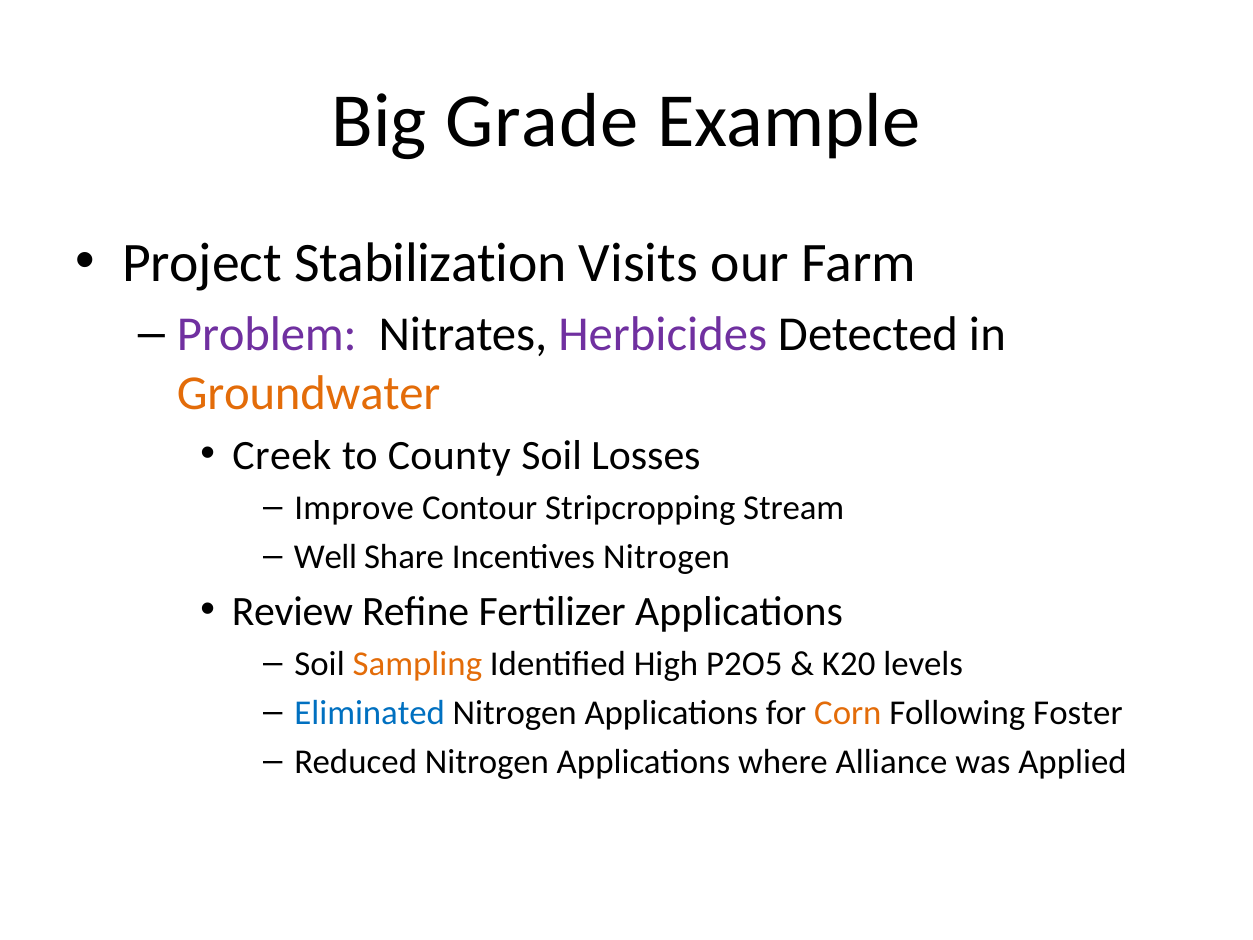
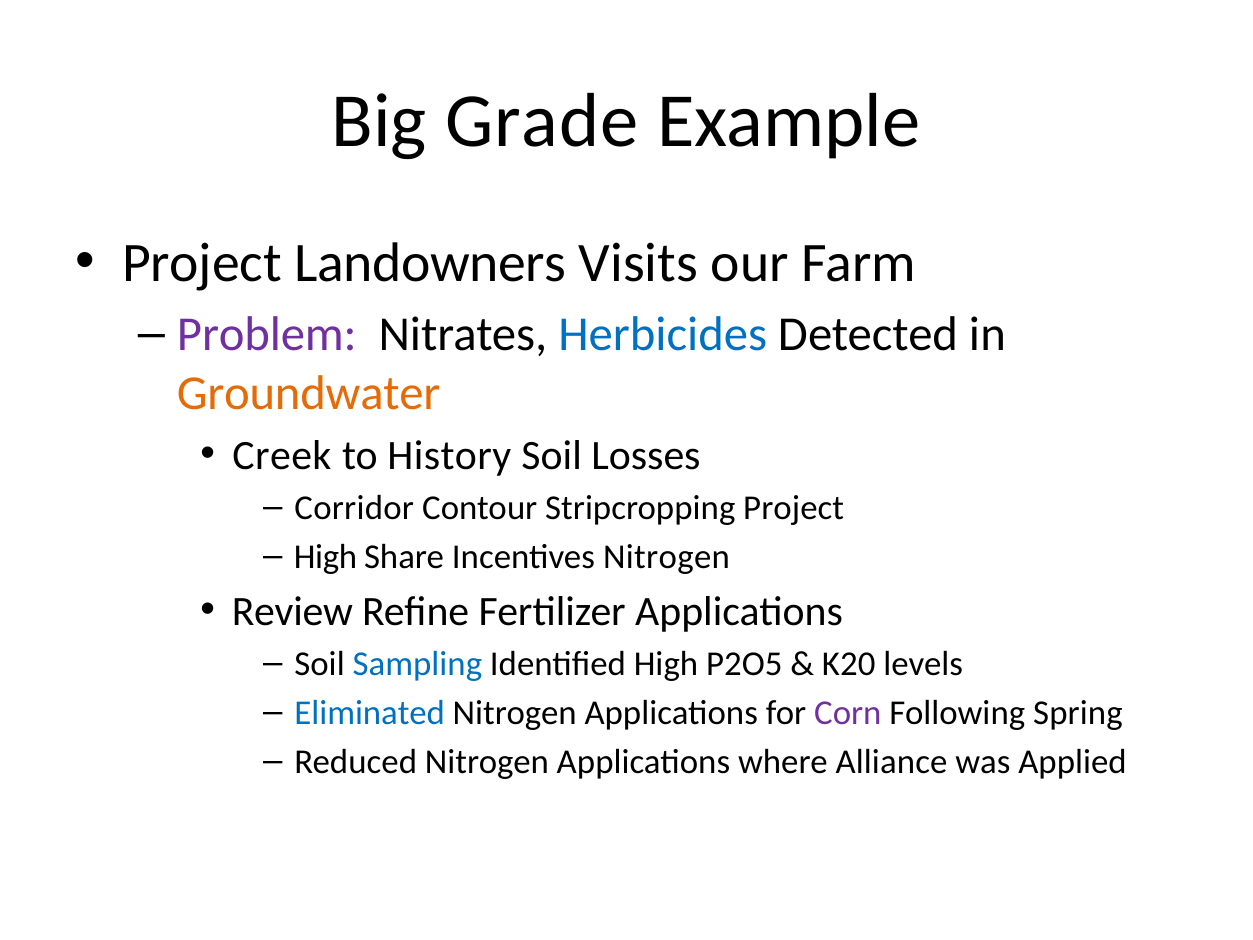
Stabilization: Stabilization -> Landowners
Herbicides colour: purple -> blue
County: County -> History
Improve: Improve -> Corridor
Stripcropping Stream: Stream -> Project
Well at (325, 557): Well -> High
Sampling colour: orange -> blue
Corn colour: orange -> purple
Foster: Foster -> Spring
